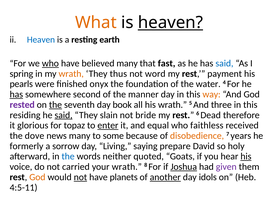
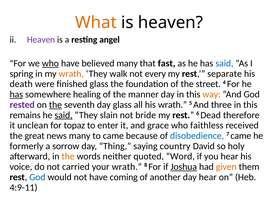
heaven at (170, 23) underline: present -> none
Heaven at (41, 40) colour: blue -> purple
earth: earth -> angel
thus: thus -> walk
word: word -> every
payment: payment -> separate
pearls: pearls -> death
finished onyx: onyx -> glass
water: water -> street
second: second -> healing
day book: book -> glass
residing: residing -> remains
glorious: glorious -> unclean
enter underline: present -> none
equal: equal -> grace
dove: dove -> great
to some: some -> came
disobedience colour: orange -> blue
7 years: years -> came
Living: Living -> Thing
prepare: prepare -> country
the at (68, 156) colour: blue -> orange
Goats: Goats -> Word
his at (246, 156) underline: present -> none
given colour: purple -> orange
God at (37, 177) colour: orange -> blue
not at (80, 177) underline: present -> none
planets: planets -> coming
another underline: present -> none
day idols: idols -> hear
4:5-11: 4:5-11 -> 4:9-11
